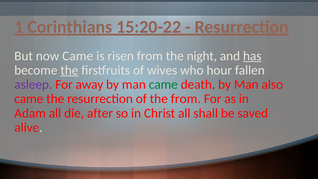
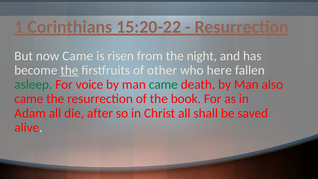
has underline: present -> none
wives: wives -> other
hour: hour -> here
asleep colour: purple -> green
away: away -> voice
the from: from -> book
